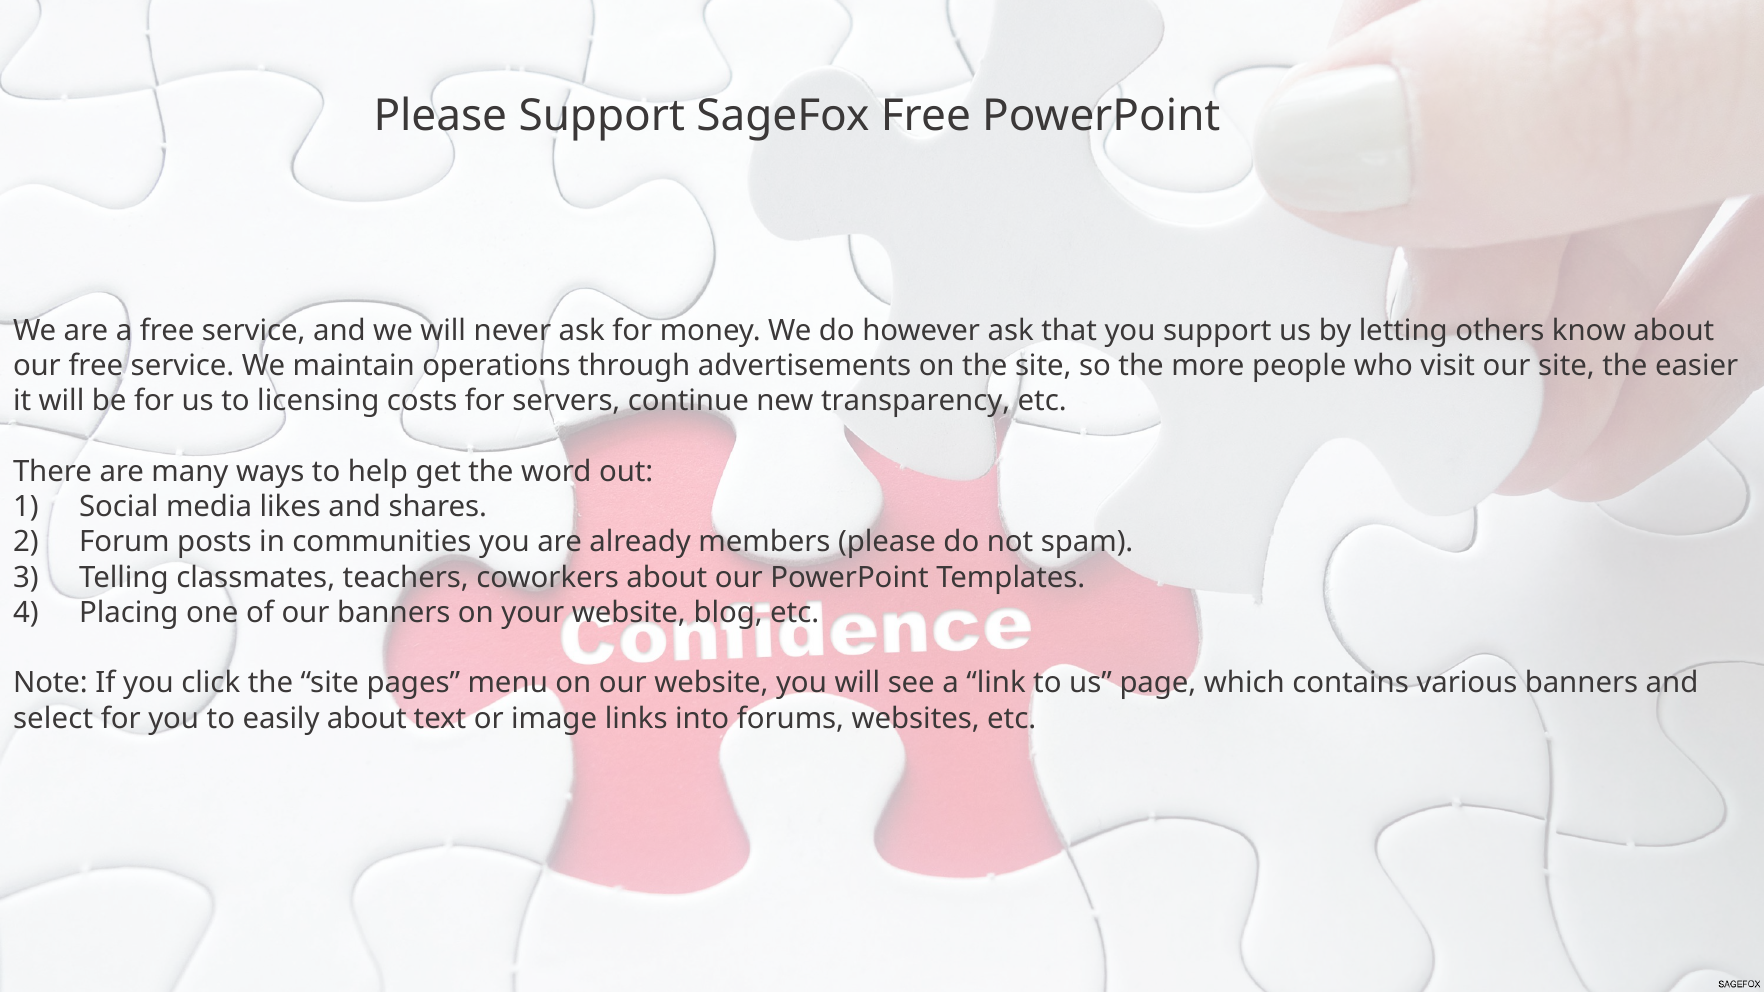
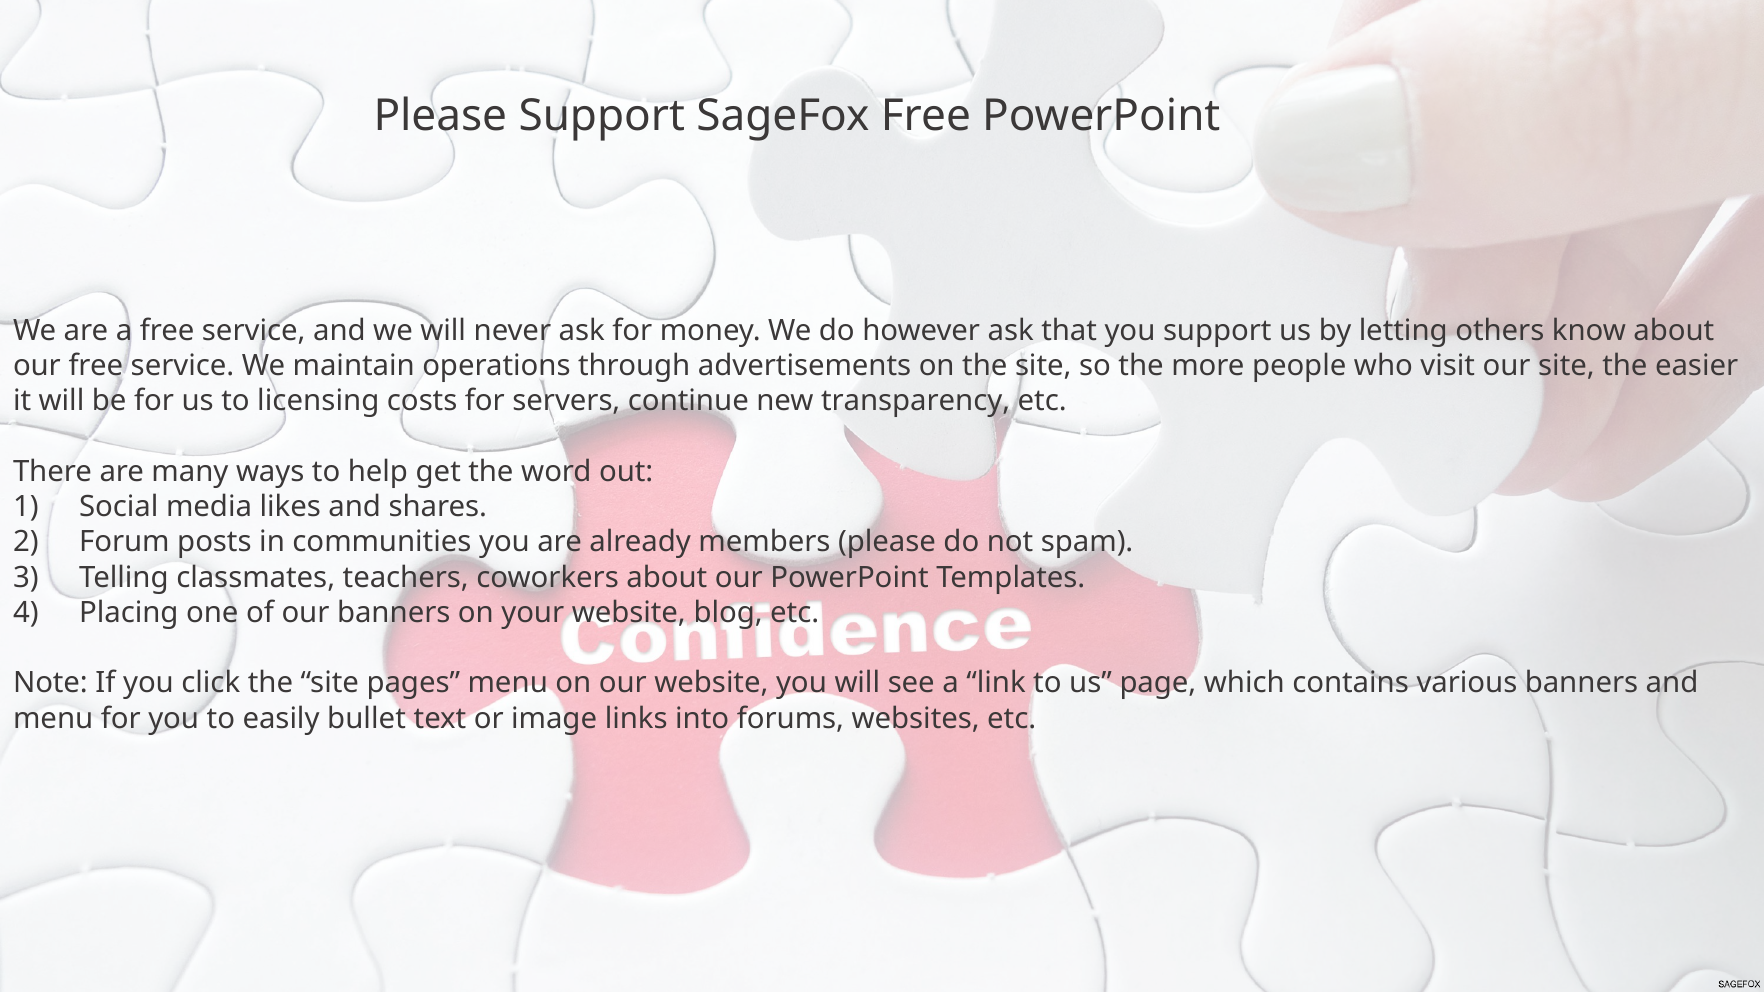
select at (53, 719): select -> menu
easily about: about -> bullet
